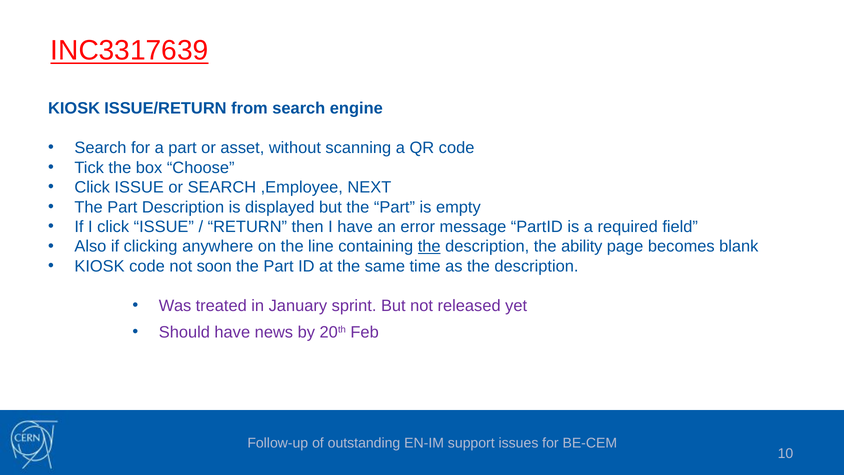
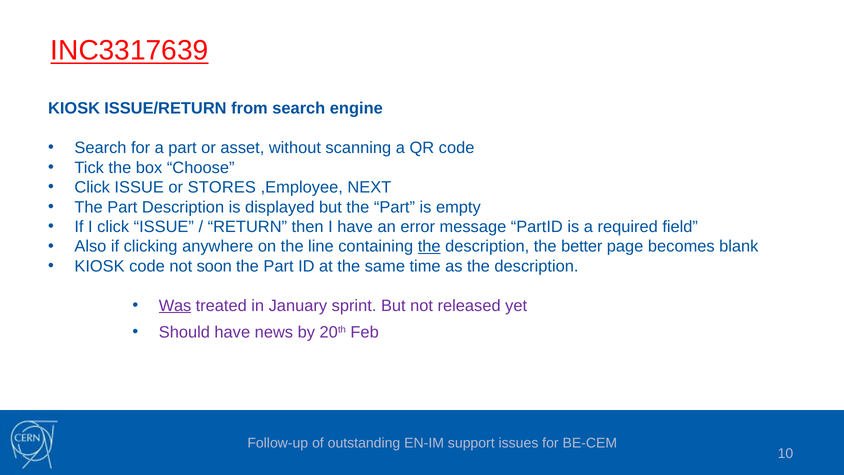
or SEARCH: SEARCH -> STORES
ability: ability -> better
Was underline: none -> present
